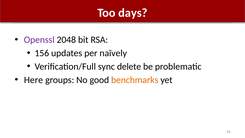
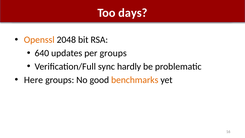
Openssl colour: purple -> orange
156: 156 -> 640
per naïvely: naïvely -> groups
delete: delete -> hardly
